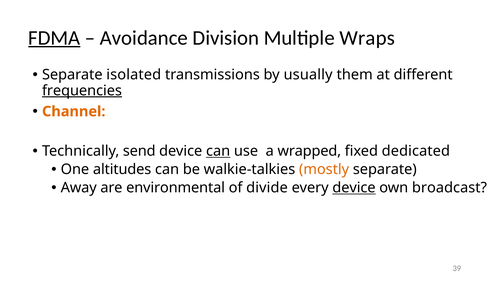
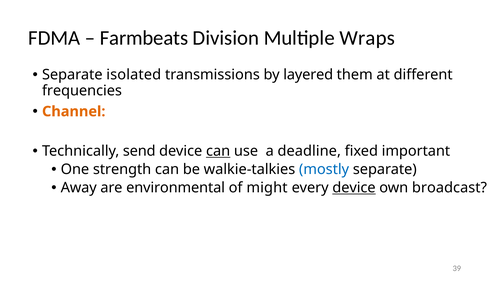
FDMA underline: present -> none
Avoidance: Avoidance -> Farmbeats
usually: usually -> layered
frequencies underline: present -> none
wrapped: wrapped -> deadline
dedicated: dedicated -> important
altitudes: altitudes -> strength
mostly colour: orange -> blue
divide: divide -> might
